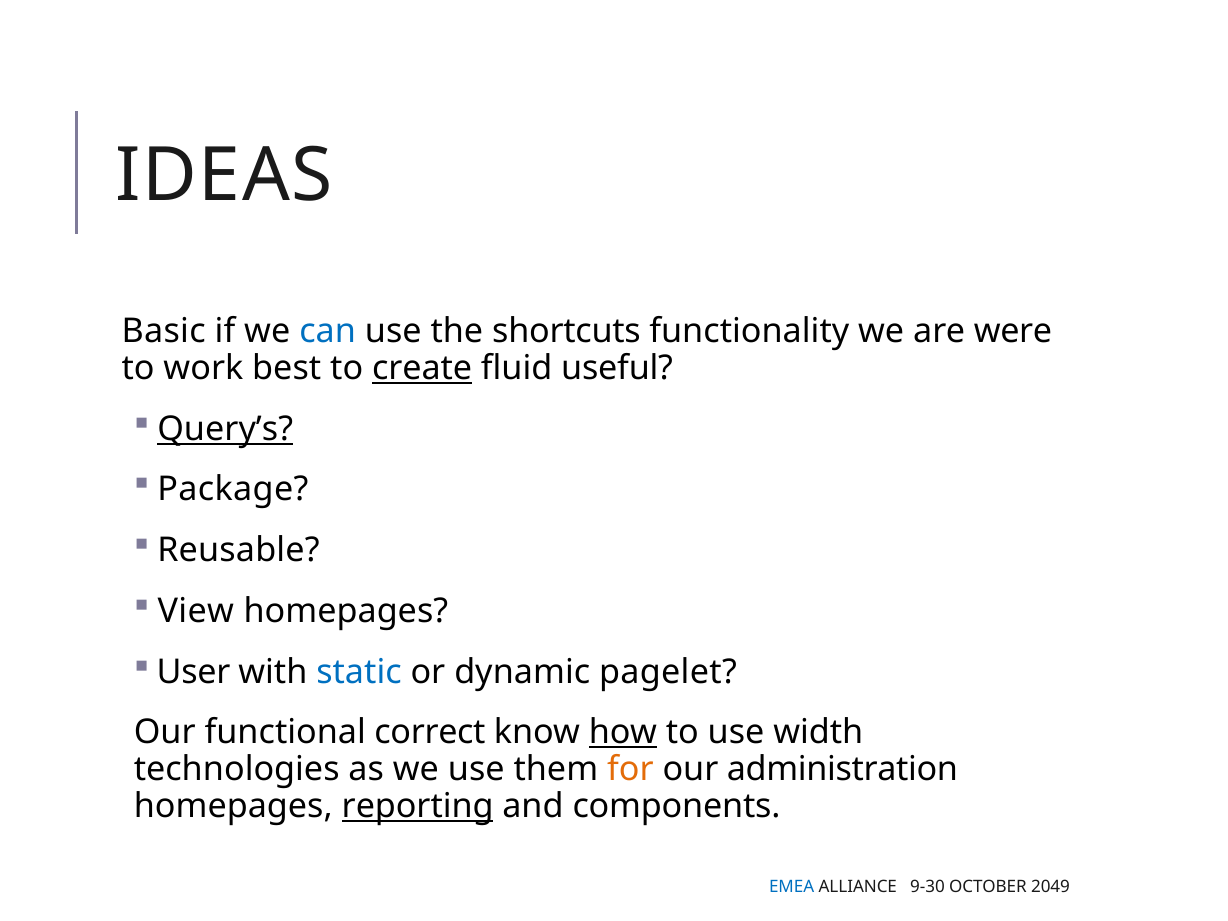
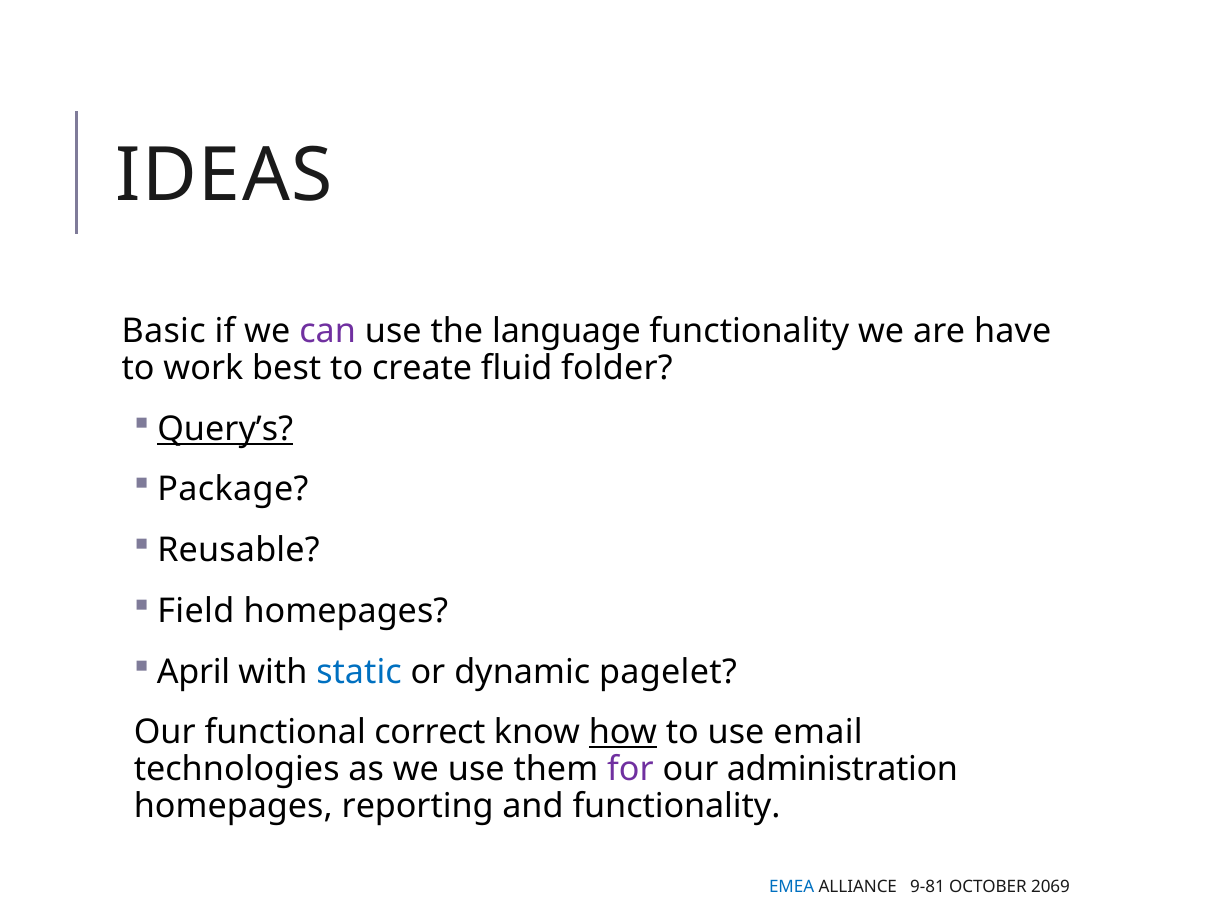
can colour: blue -> purple
shortcuts: shortcuts -> language
were: were -> have
create underline: present -> none
useful: useful -> folder
View: View -> Field
User: User -> April
width: width -> email
for colour: orange -> purple
reporting underline: present -> none
and components: components -> functionality
9-30: 9-30 -> 9-81
2049: 2049 -> 2069
